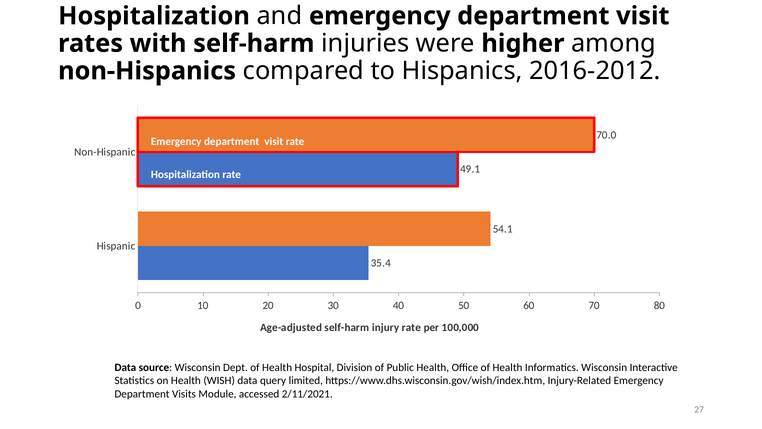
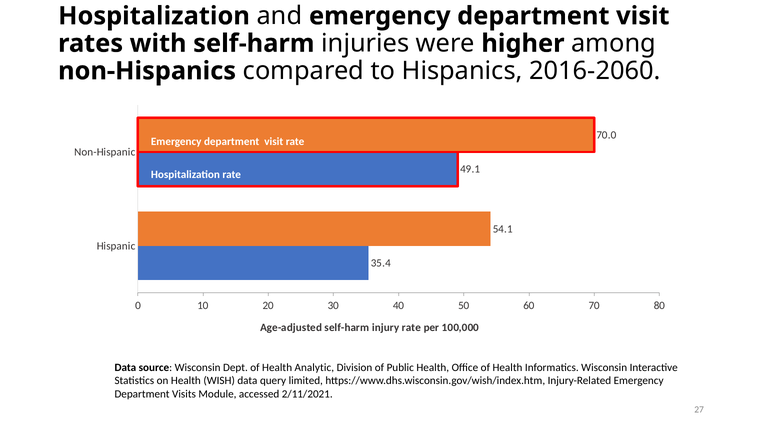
2016-2012: 2016-2012 -> 2016-2060
Hospital: Hospital -> Analytic
